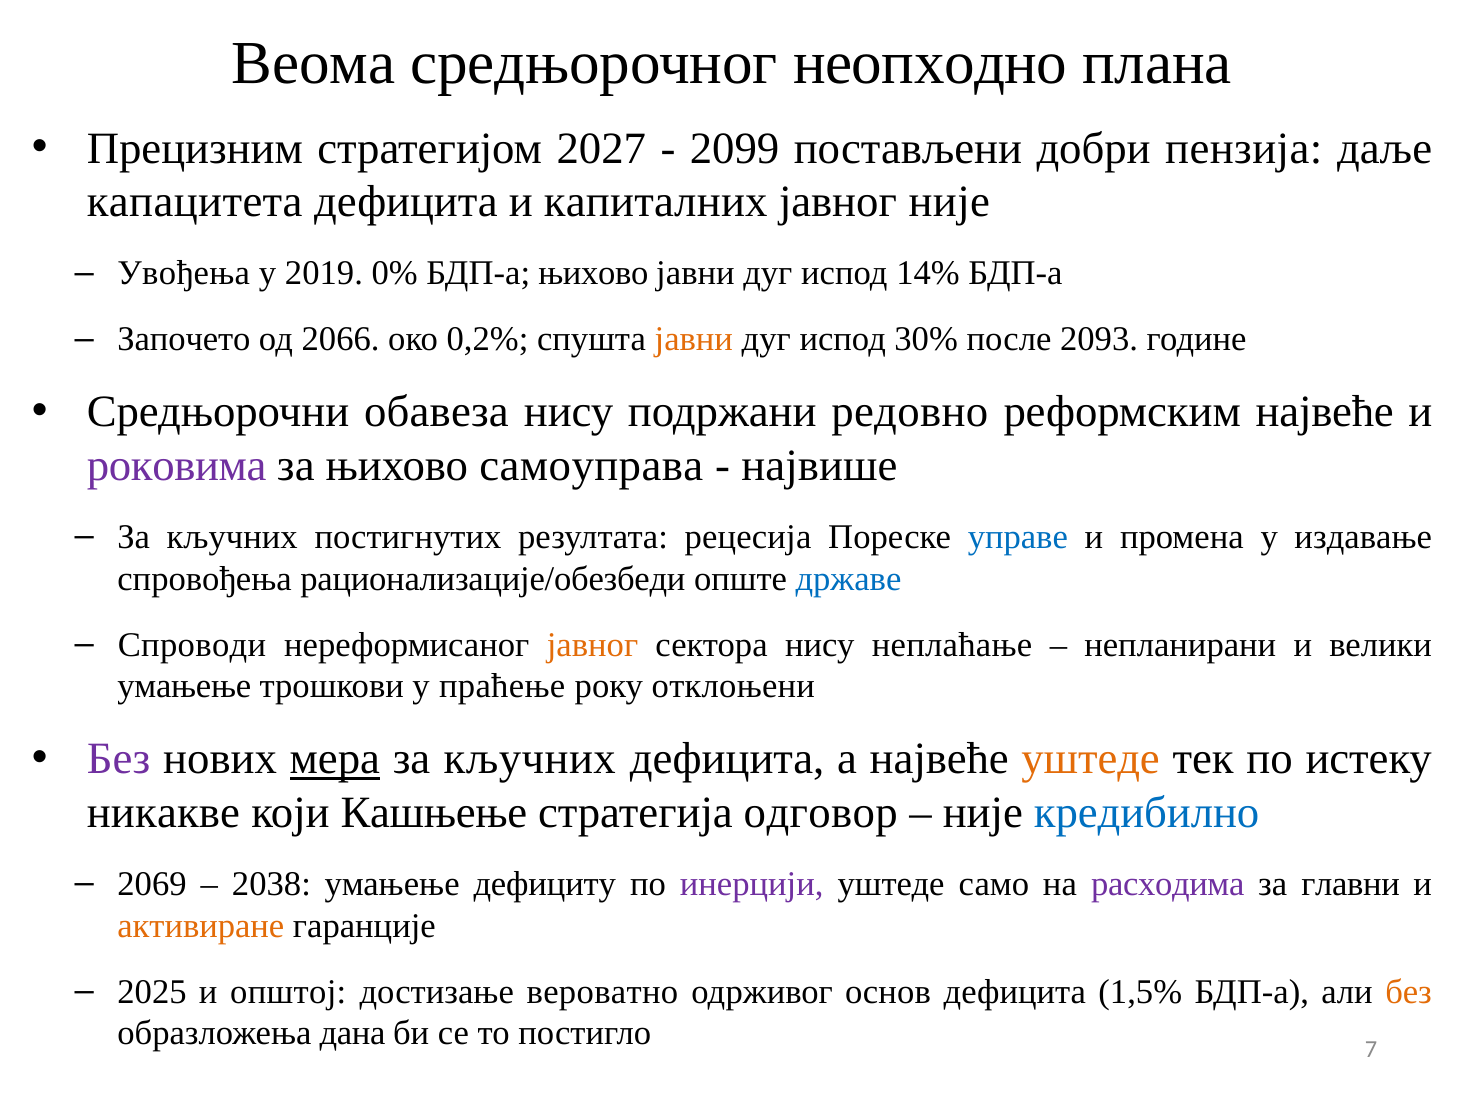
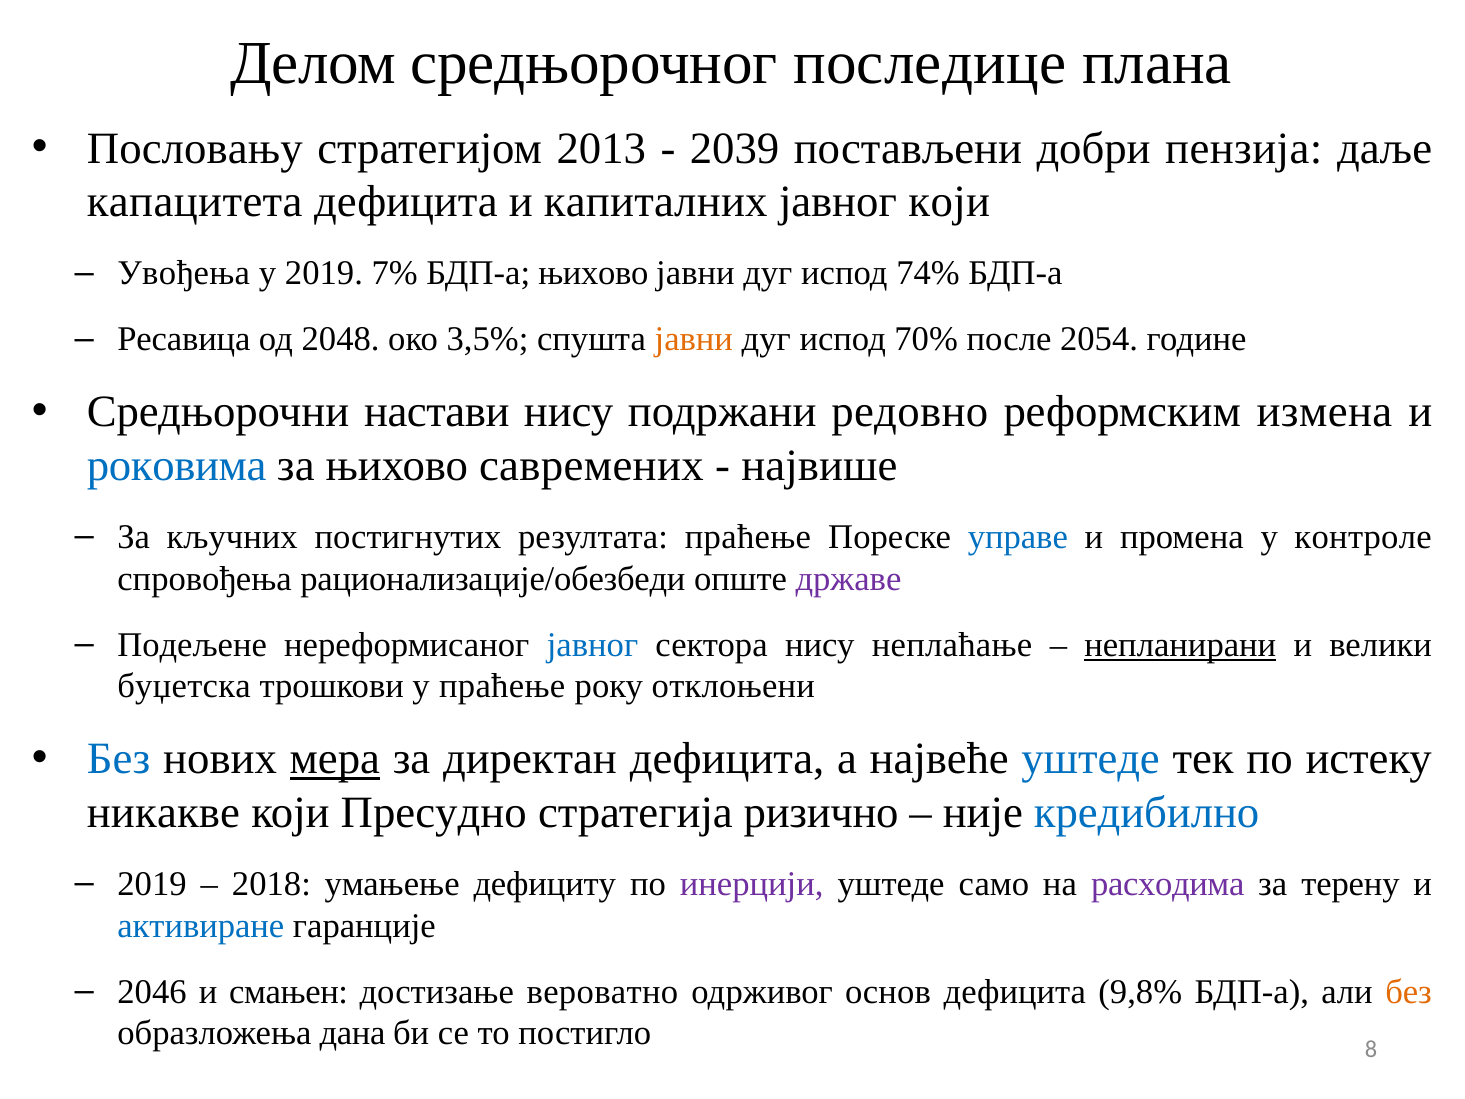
Веома: Веома -> Делом
неопходно: неопходно -> последице
Прецизним: Прецизним -> Пословању
2027: 2027 -> 2013
2099: 2099 -> 2039
јавног није: није -> који
0%: 0% -> 7%
14%: 14% -> 74%
Започето: Започето -> Ресавица
2066: 2066 -> 2048
0,2%: 0,2% -> 3,5%
30%: 30% -> 70%
2093: 2093 -> 2054
обавеза: обавеза -> настави
реформским највеће: највеће -> измена
роковима colour: purple -> blue
самоуправа: самоуправа -> савремених
резултата рецесија: рецесија -> праћење
издавање: издавање -> контроле
државе colour: blue -> purple
Спроводи: Спроводи -> Подељене
јавног at (593, 645) colour: orange -> blue
непланирани underline: none -> present
умањење at (184, 686): умањење -> буџетска
Без at (119, 759) colour: purple -> blue
кључних at (530, 759): кључних -> директан
уштеде at (1091, 759) colour: orange -> blue
Кашњење: Кашњење -> Пресудно
одговор: одговор -> ризично
2069 at (152, 884): 2069 -> 2019
2038: 2038 -> 2018
главни: главни -> терену
активиране colour: orange -> blue
2025: 2025 -> 2046
општој: општој -> смањен
1,5%: 1,5% -> 9,8%
7: 7 -> 8
